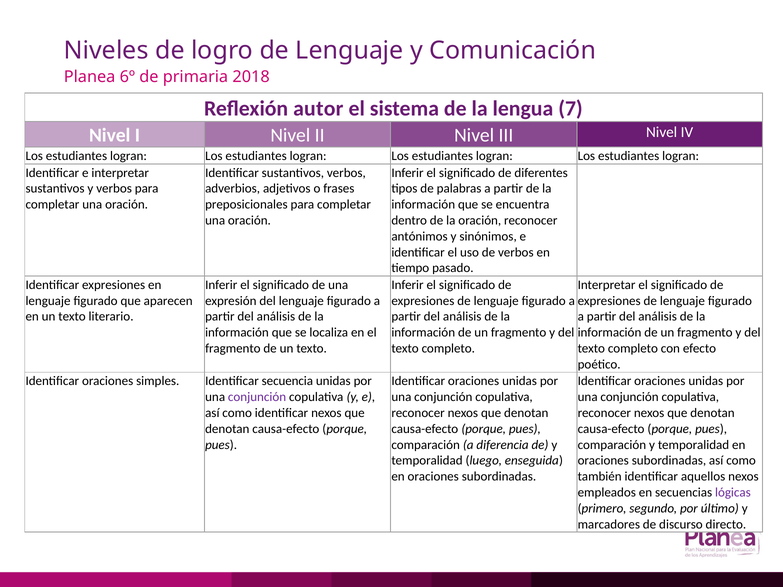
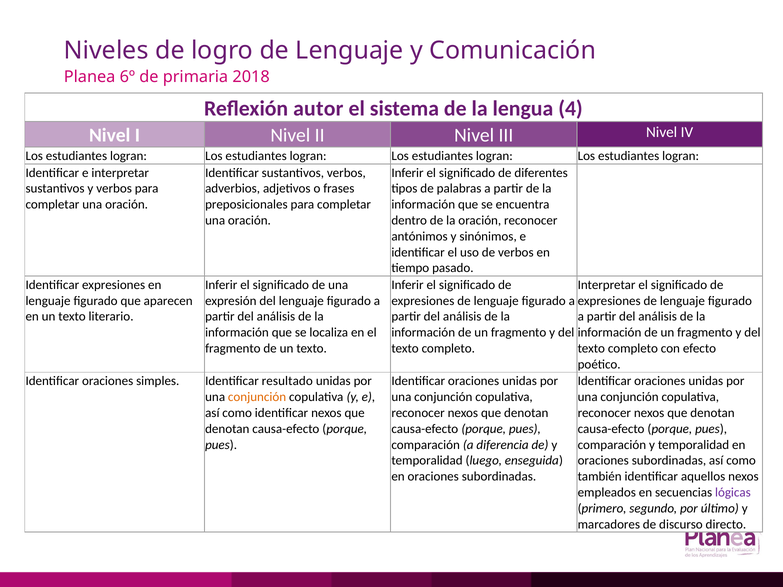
7: 7 -> 4
secuencia: secuencia -> resultado
conjunción at (257, 397) colour: purple -> orange
